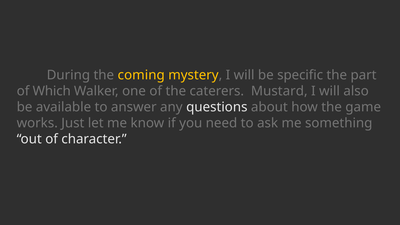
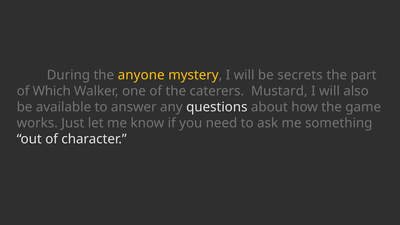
coming: coming -> anyone
specific: specific -> secrets
